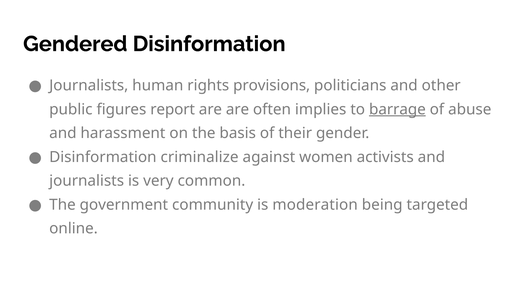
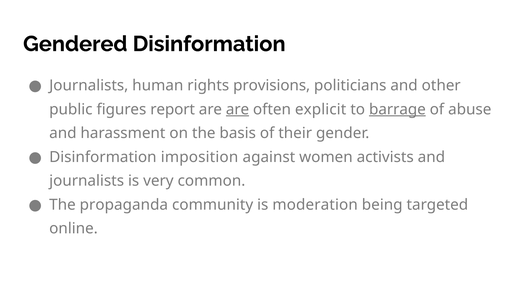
are at (238, 109) underline: none -> present
implies: implies -> explicit
criminalize: criminalize -> imposition
government: government -> propaganda
